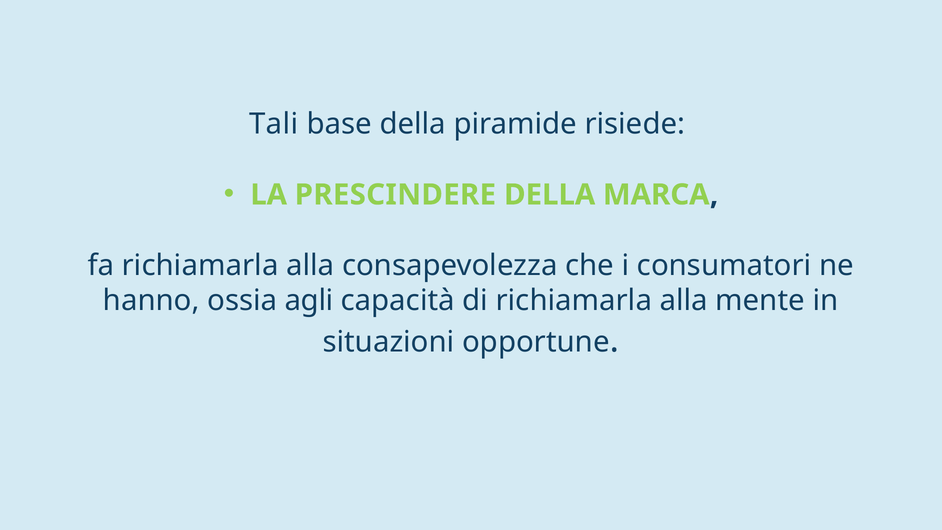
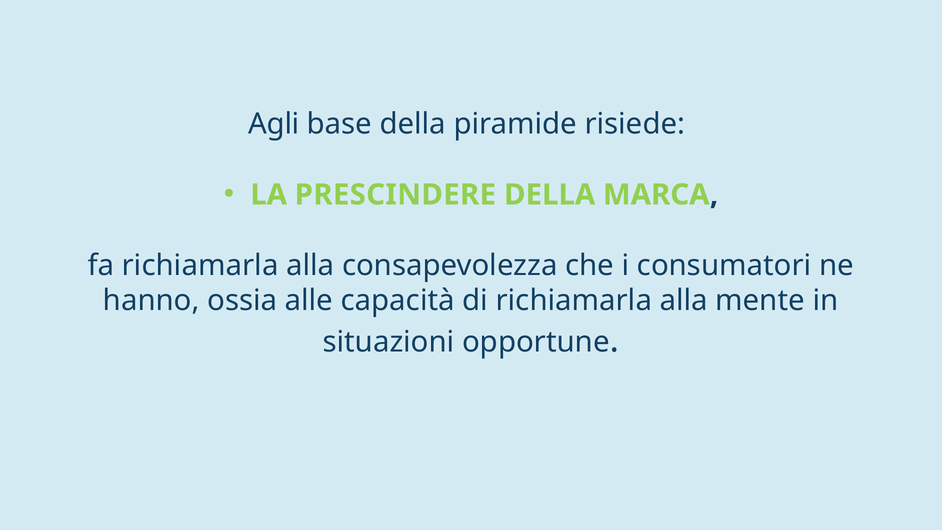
Tali: Tali -> Agli
agli: agli -> alle
